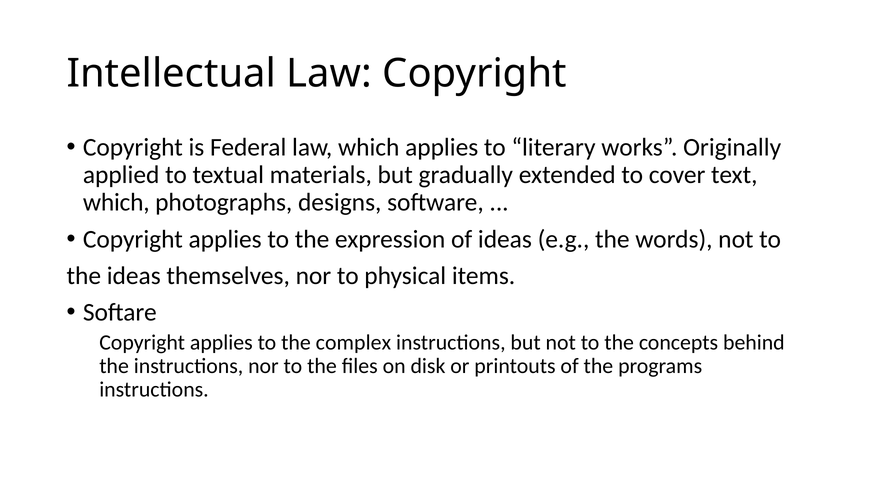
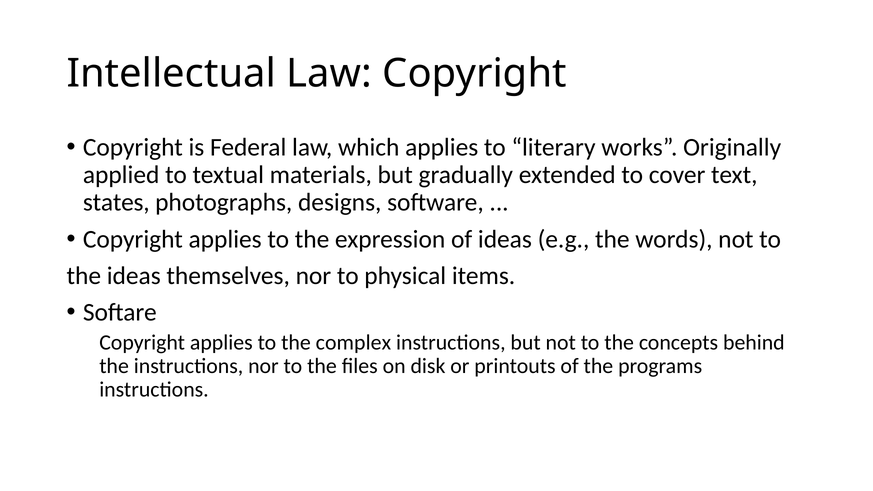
which at (116, 203): which -> states
